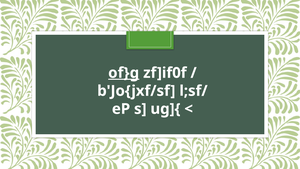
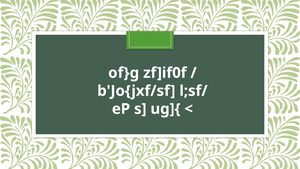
of}g underline: present -> none
